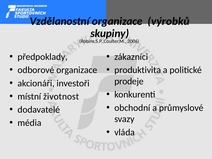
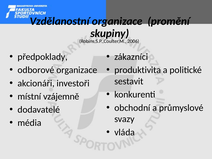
výrobků: výrobků -> promění
prodeje: prodeje -> sestavit
životnost: životnost -> vzájemně
